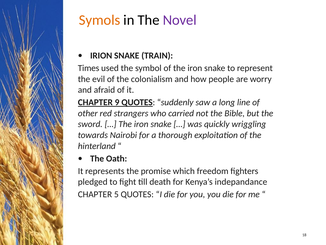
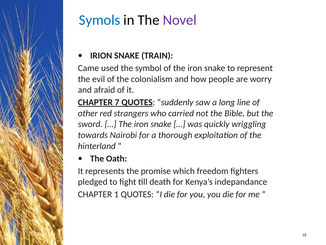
Symols colour: orange -> blue
Times: Times -> Came
9: 9 -> 7
5: 5 -> 1
